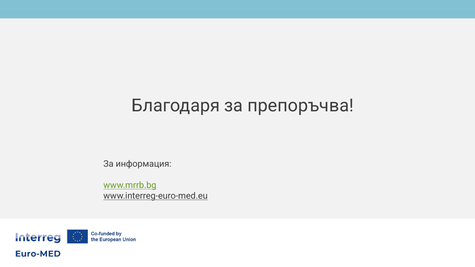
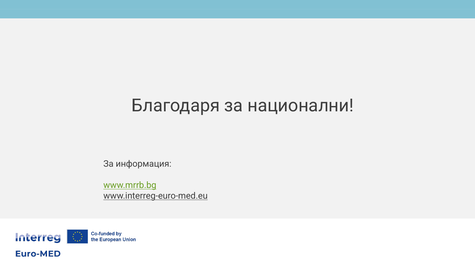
препоръчва: препоръчва -> национални
